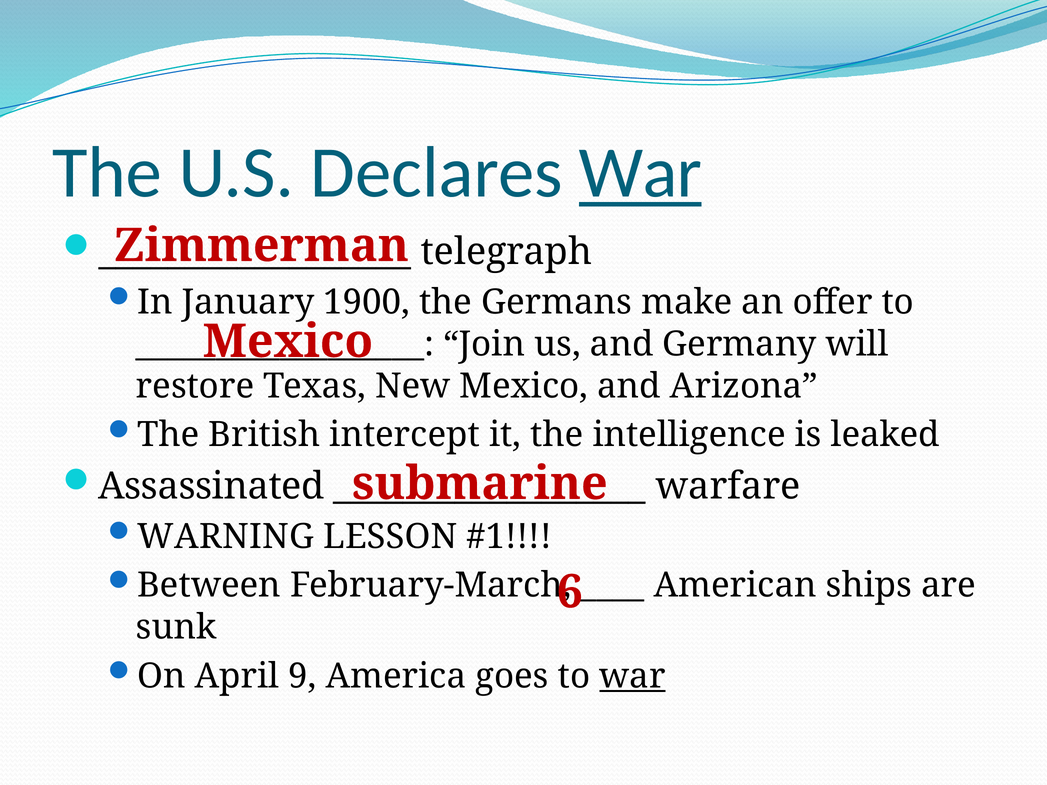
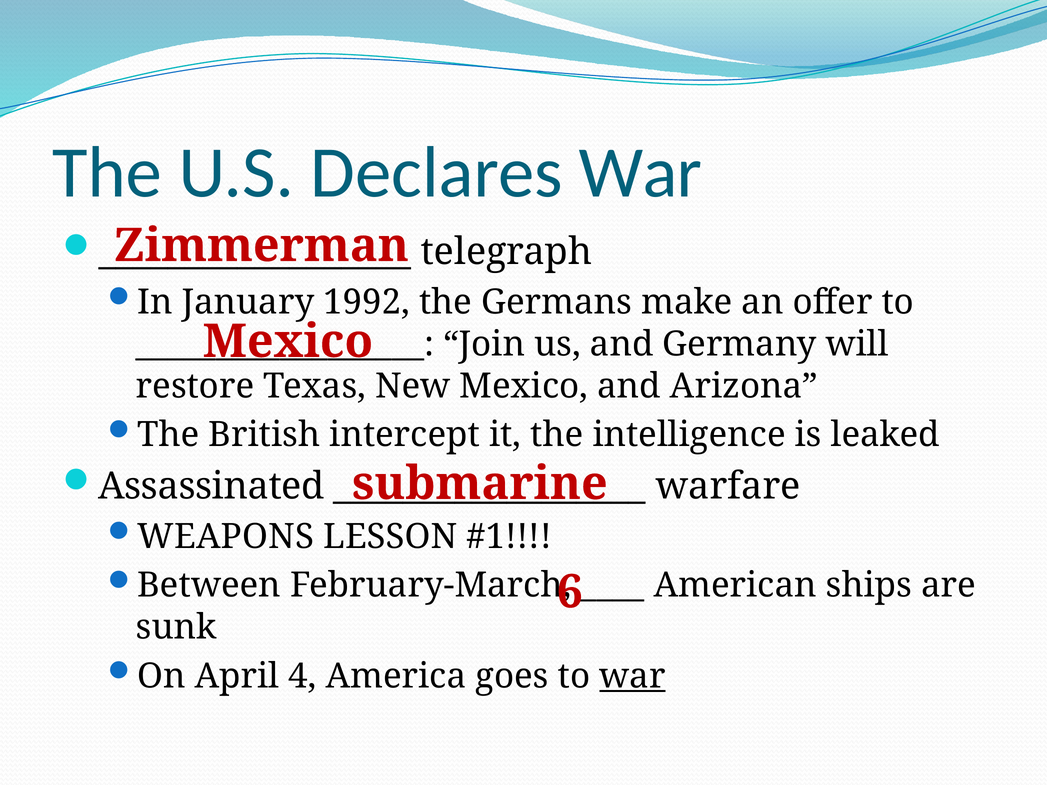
War at (641, 173) underline: present -> none
1900: 1900 -> 1992
WARNING: WARNING -> WEAPONS
9: 9 -> 4
